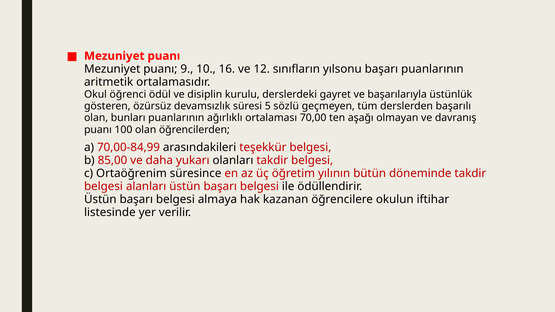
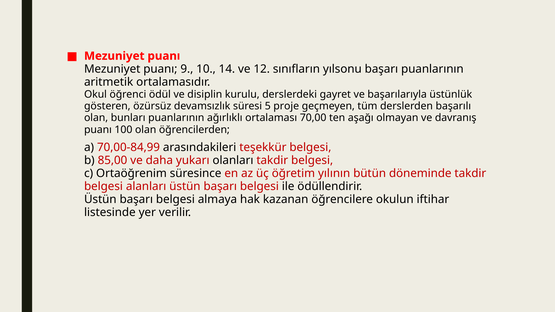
16: 16 -> 14
sözlü: sözlü -> proje
